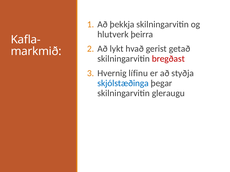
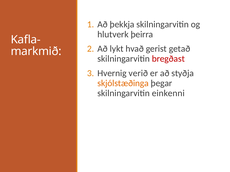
lífinu: lífinu -> verið
skjólstæðinga colour: blue -> orange
gleraugu: gleraugu -> einkenni
